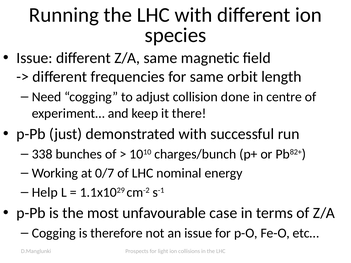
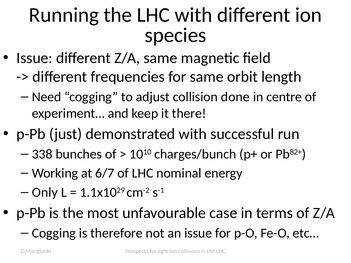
0/7: 0/7 -> 6/7
Help: Help -> Only
